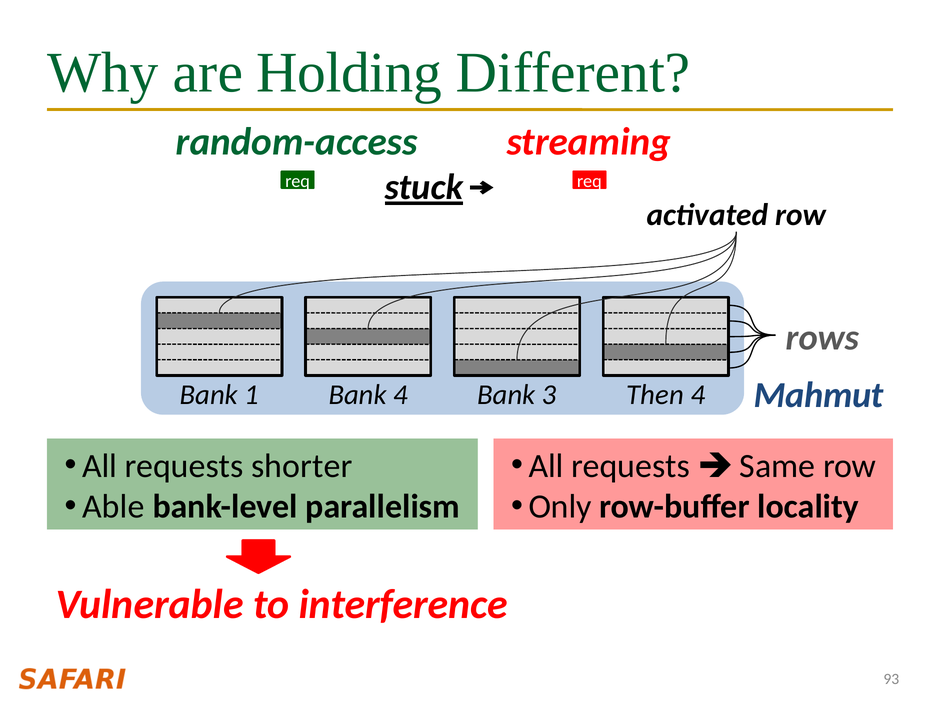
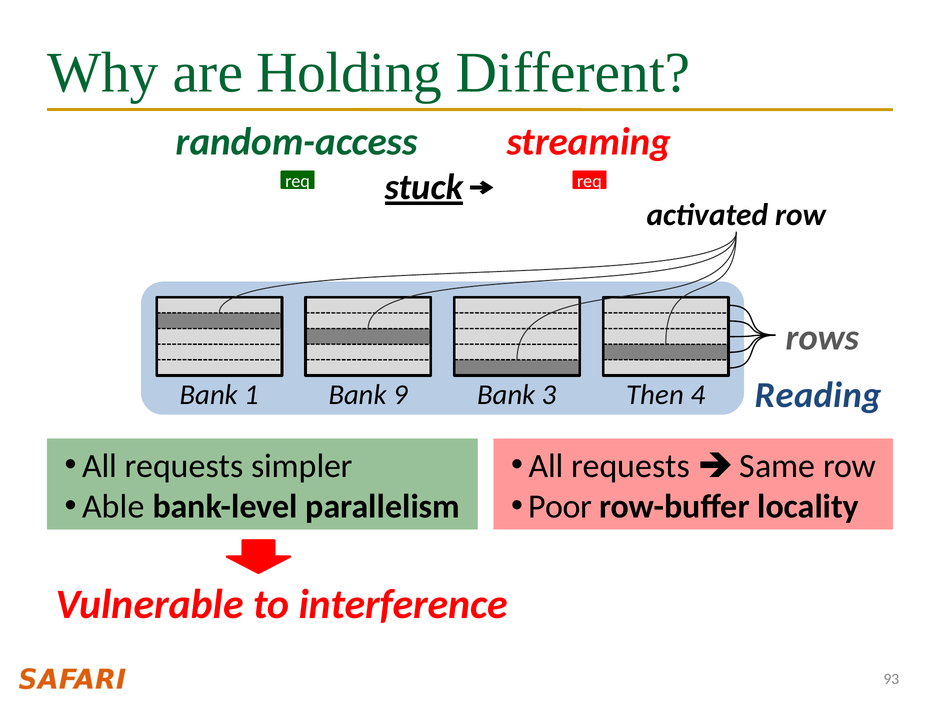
Bank 4: 4 -> 9
Mahmut: Mahmut -> Reading
shorter: shorter -> simpler
Only: Only -> Poor
